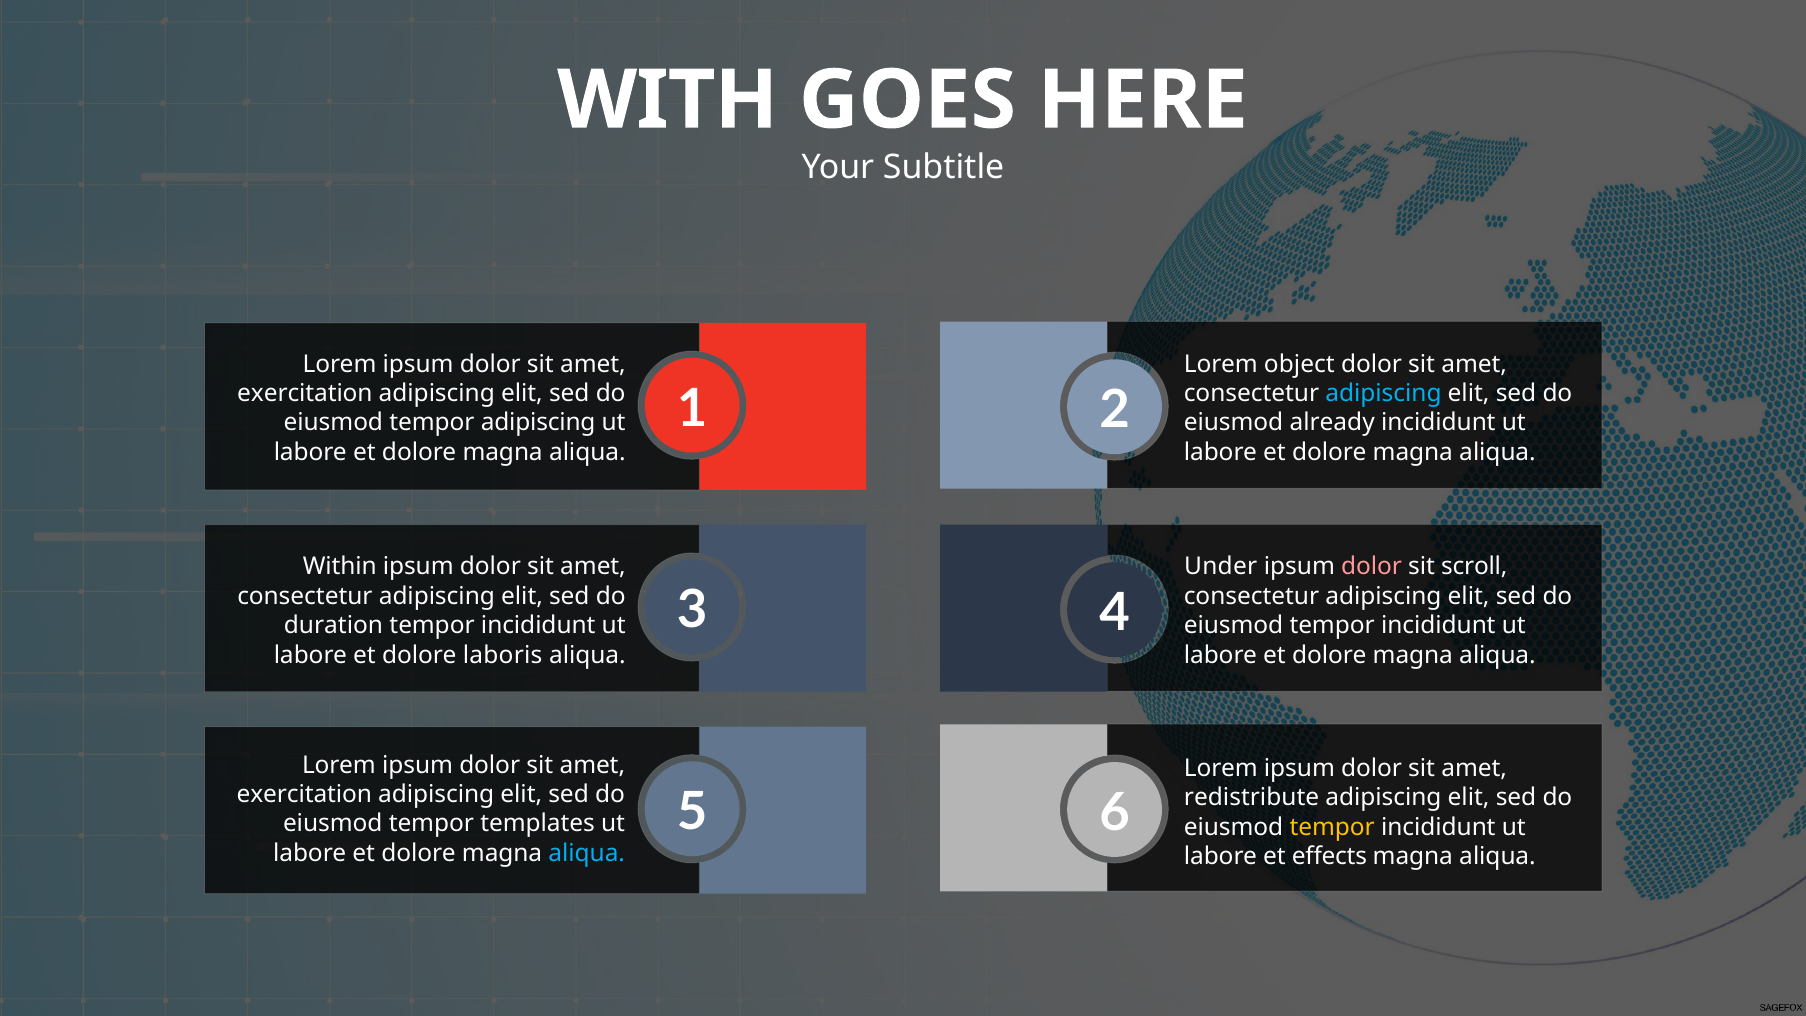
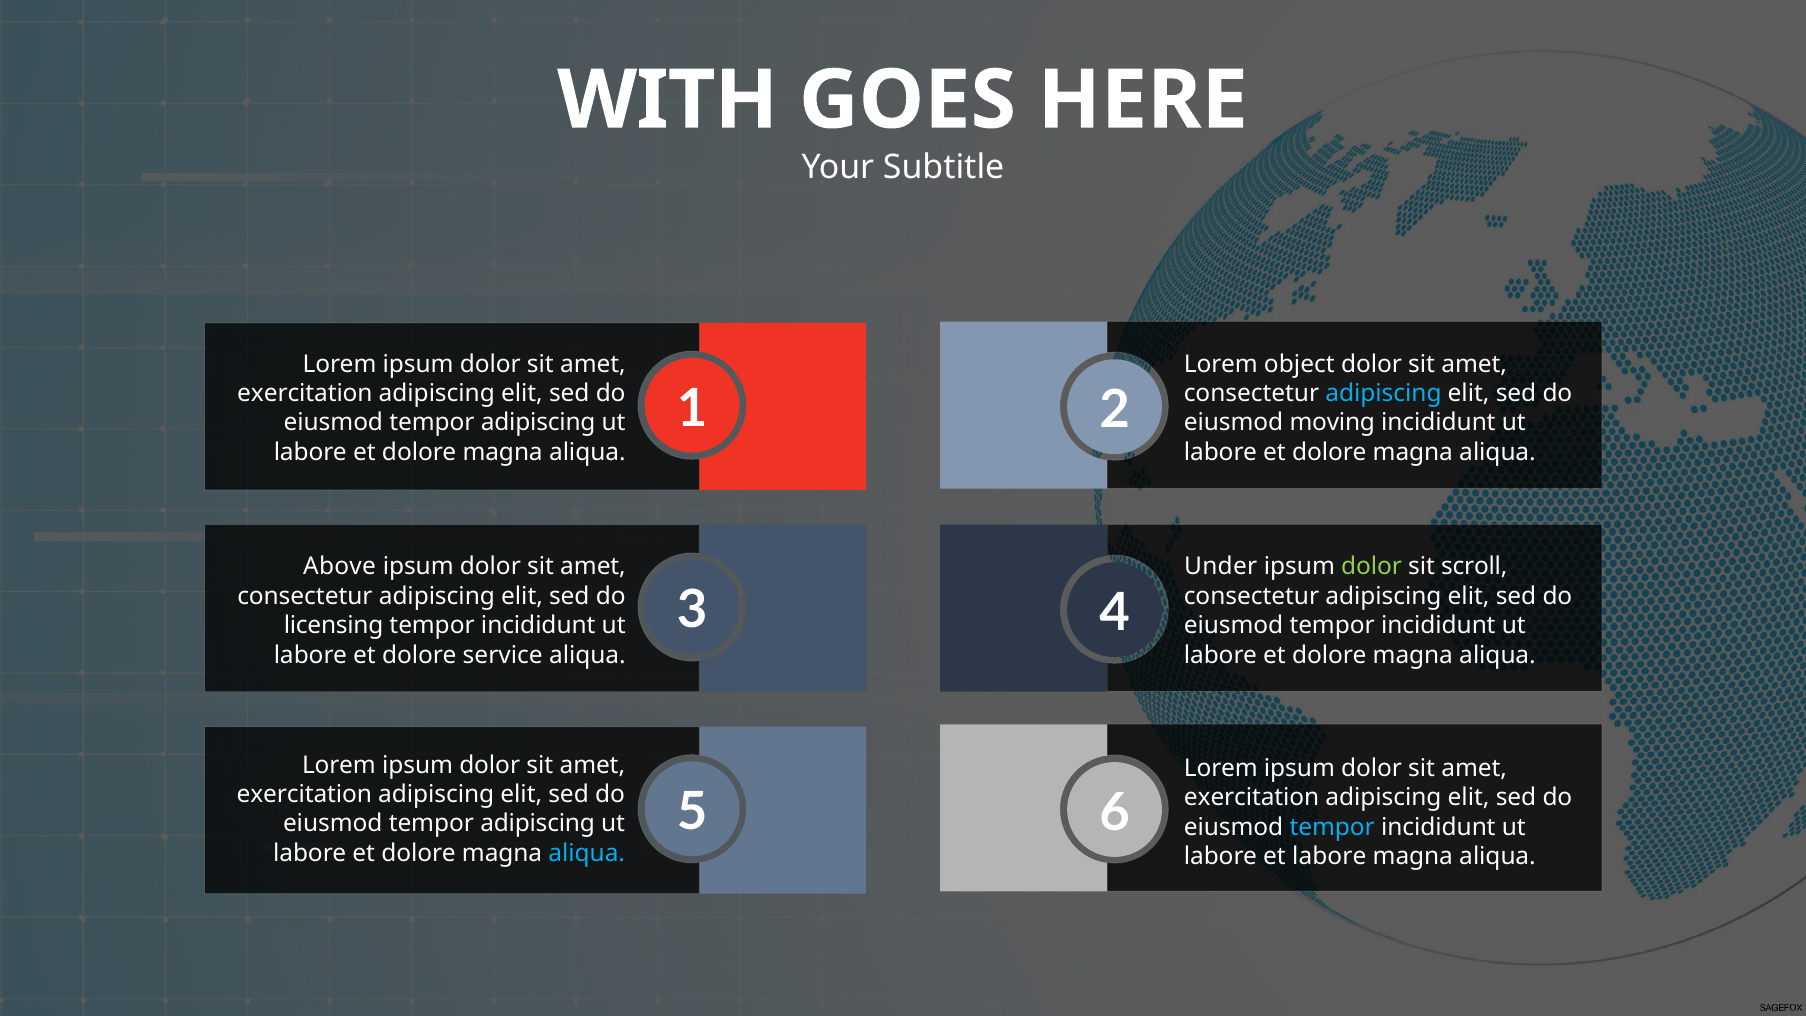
already: already -> moving
Within: Within -> Above
dolor at (1372, 567) colour: pink -> light green
duration: duration -> licensing
laboris: laboris -> service
redistribute at (1252, 798): redistribute -> exercitation
templates at (538, 824): templates -> adipiscing
tempor at (1332, 827) colour: yellow -> light blue
et effects: effects -> labore
